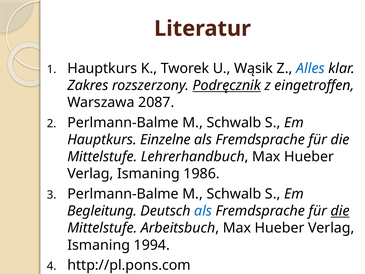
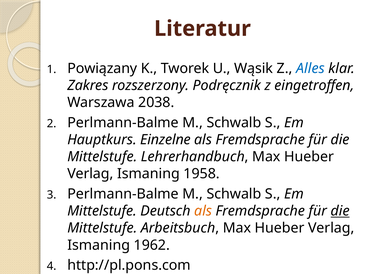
Hauptkurs at (102, 68): Hauptkurs -> Powiązany
Podręcznik underline: present -> none
2087: 2087 -> 2038
1986: 1986 -> 1958
Begleitung at (102, 211): Begleitung -> Mittelstufe
als at (203, 211) colour: blue -> orange
1994: 1994 -> 1962
